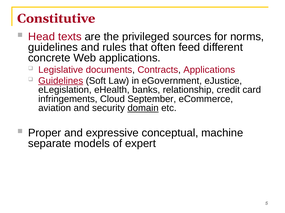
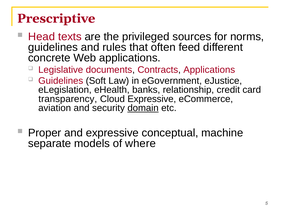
Constitutive: Constitutive -> Prescriptive
Guidelines at (61, 81) underline: present -> none
infringements: infringements -> transparency
Cloud September: September -> Expressive
expert: expert -> where
